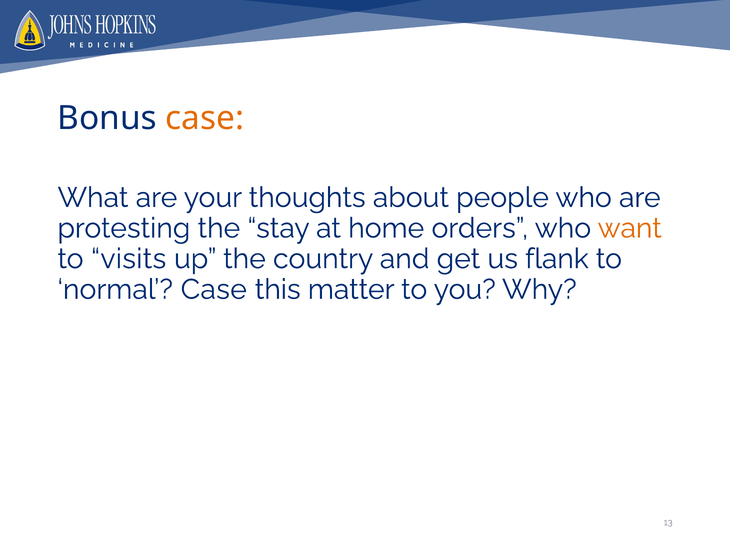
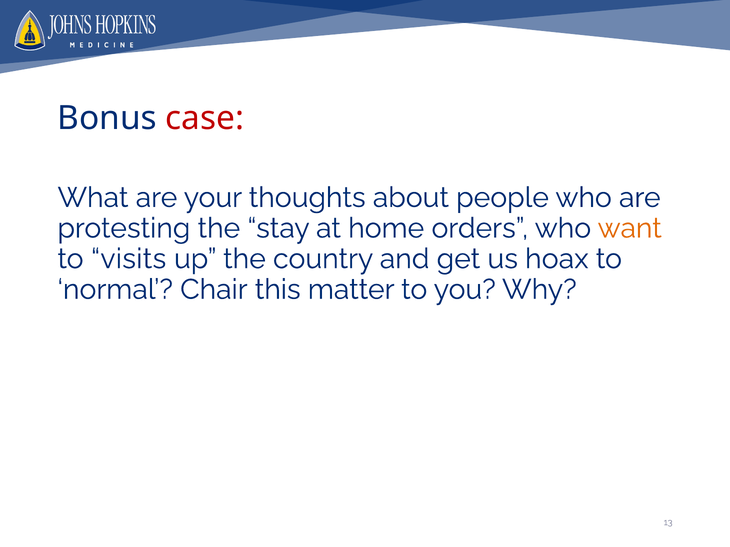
case at (205, 118) colour: orange -> red
flank: flank -> hoax
normal Case: Case -> Chair
